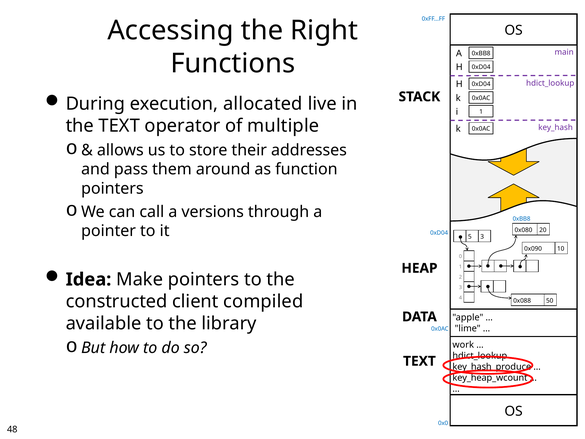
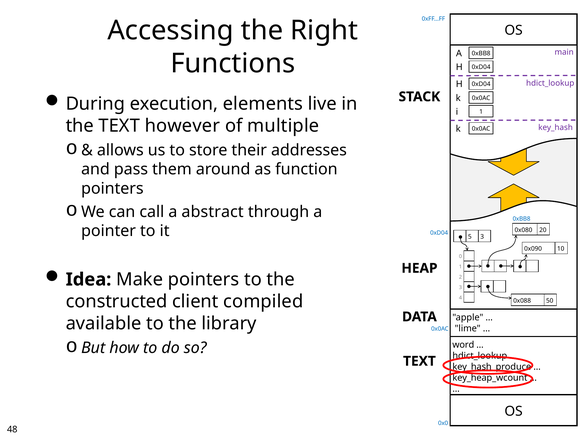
allocated: allocated -> elements
operator: operator -> however
versions: versions -> abstract
work: work -> word
